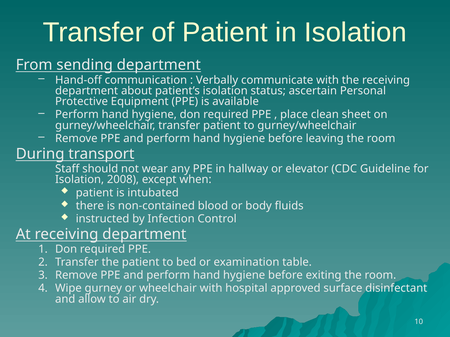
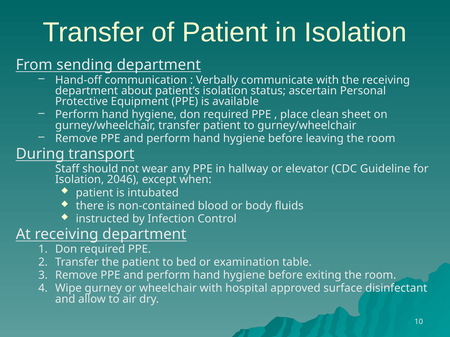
2008: 2008 -> 2046
